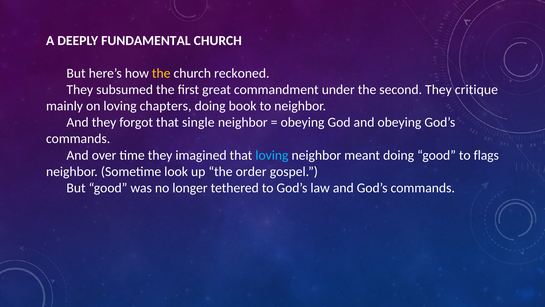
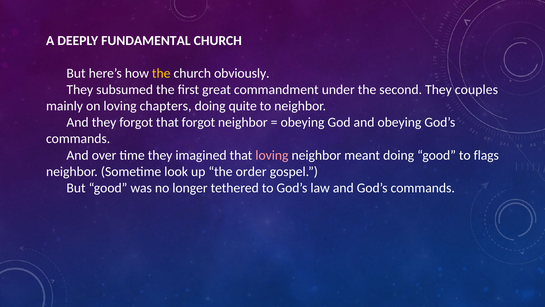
reckoned: reckoned -> obviously
critique: critique -> couples
book: book -> quite
that single: single -> forgot
loving at (272, 155) colour: light blue -> pink
